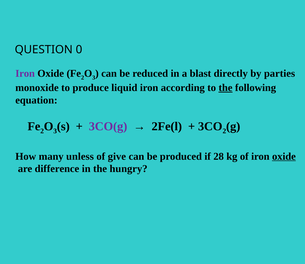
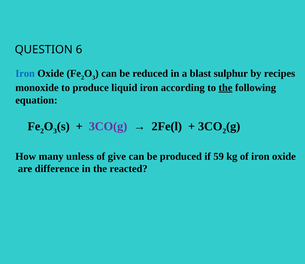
0: 0 -> 6
Iron at (25, 74) colour: purple -> blue
directly: directly -> sulphur
parties: parties -> recipes
28: 28 -> 59
oxide at (284, 157) underline: present -> none
hungry: hungry -> reacted
